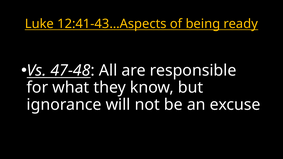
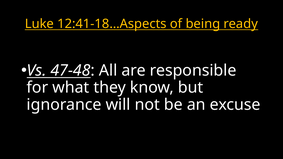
12:41-43…Aspects: 12:41-43…Aspects -> 12:41-18…Aspects
